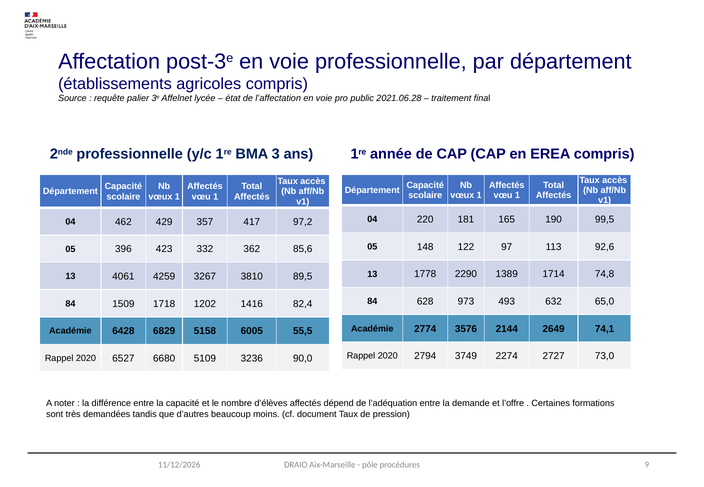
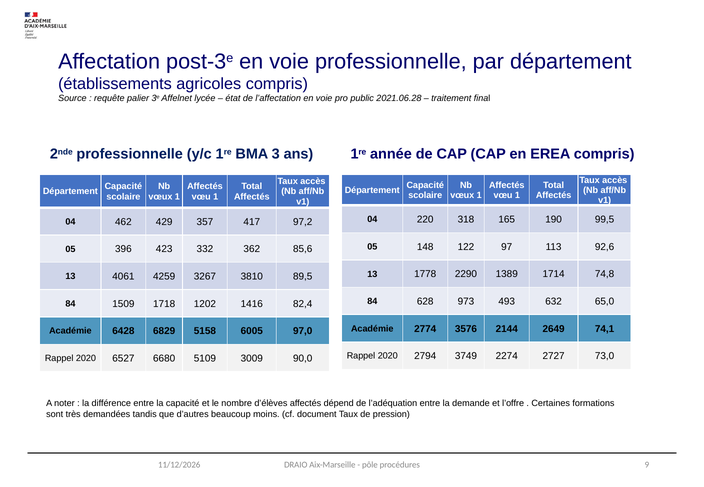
181: 181 -> 318
55,5: 55,5 -> 97,0
3236: 3236 -> 3009
